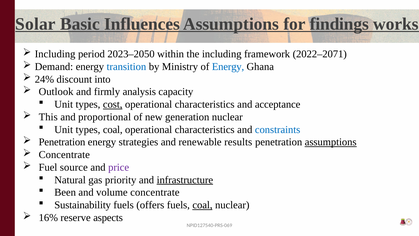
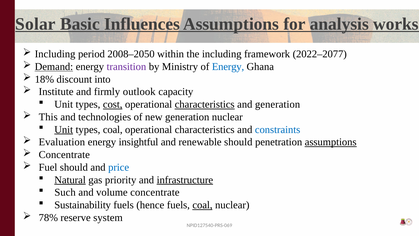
findings: findings -> analysis
2023–2050: 2023–2050 -> 2008–2050
2022–2071: 2022–2071 -> 2022–2077
Demand underline: none -> present
transition colour: blue -> purple
24%: 24% -> 18%
Outlook: Outlook -> Institute
analysis: analysis -> outlook
characteristics at (205, 104) underline: none -> present
and acceptance: acceptance -> generation
proportional: proportional -> technologies
Unit at (64, 129) underline: none -> present
Penetration at (62, 142): Penetration -> Evaluation
strategies: strategies -> insightful
renewable results: results -> should
Fuel source: source -> should
price colour: purple -> blue
Natural underline: none -> present
Been: Been -> Such
offers: offers -> hence
16%: 16% -> 78%
aspects: aspects -> system
